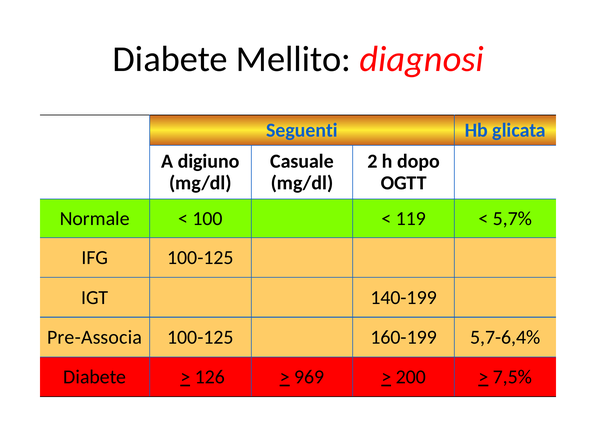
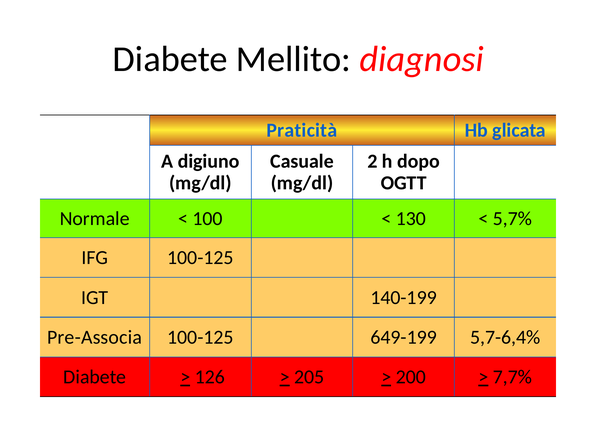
Seguenti: Seguenti -> Praticità
119: 119 -> 130
160-199: 160-199 -> 649-199
969: 969 -> 205
7,5%: 7,5% -> 7,7%
